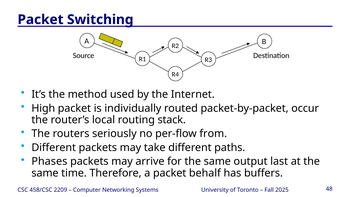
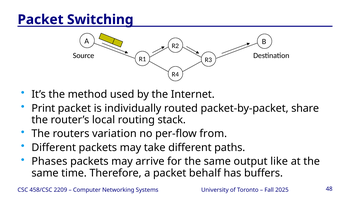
High: High -> Print
occur: occur -> share
seriously: seriously -> variation
last: last -> like
